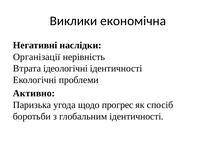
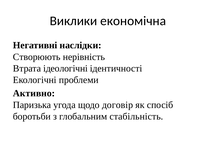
Організації: Організації -> Створюють
прогрес: прогрес -> договір
глобальним ідентичності: ідентичності -> стабільність
